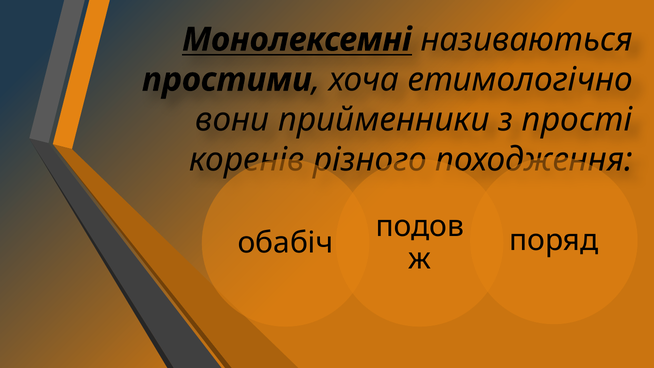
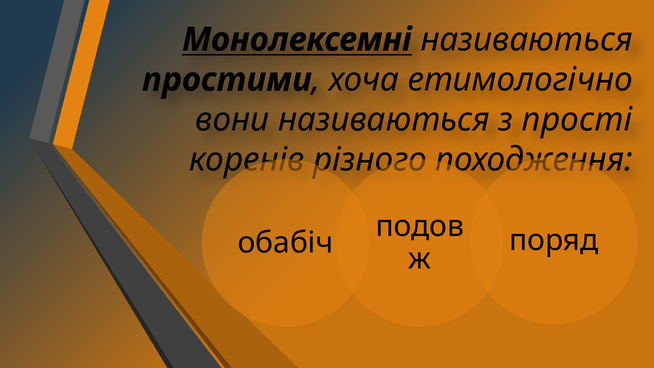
вони прийменники: прийменники -> називаються
